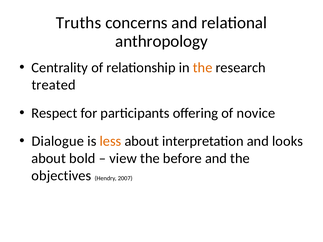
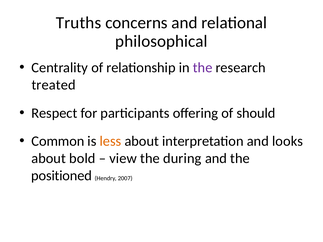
anthropology: anthropology -> philosophical
the at (203, 68) colour: orange -> purple
novice: novice -> should
Dialogue: Dialogue -> Common
before: before -> during
objectives: objectives -> positioned
